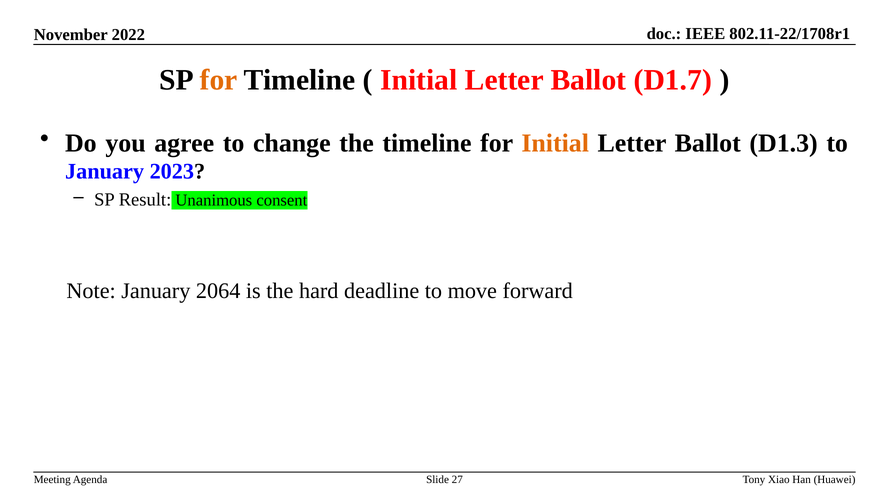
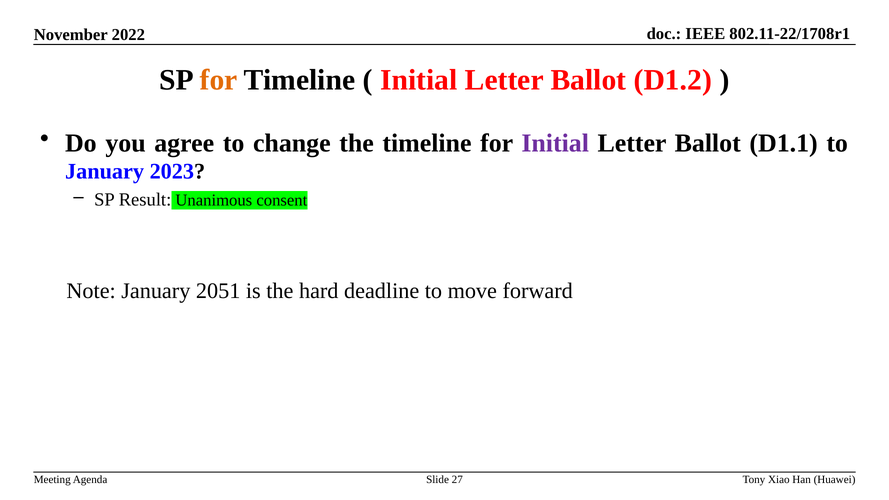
D1.7: D1.7 -> D1.2
Initial at (555, 143) colour: orange -> purple
D1.3: D1.3 -> D1.1
2064: 2064 -> 2051
